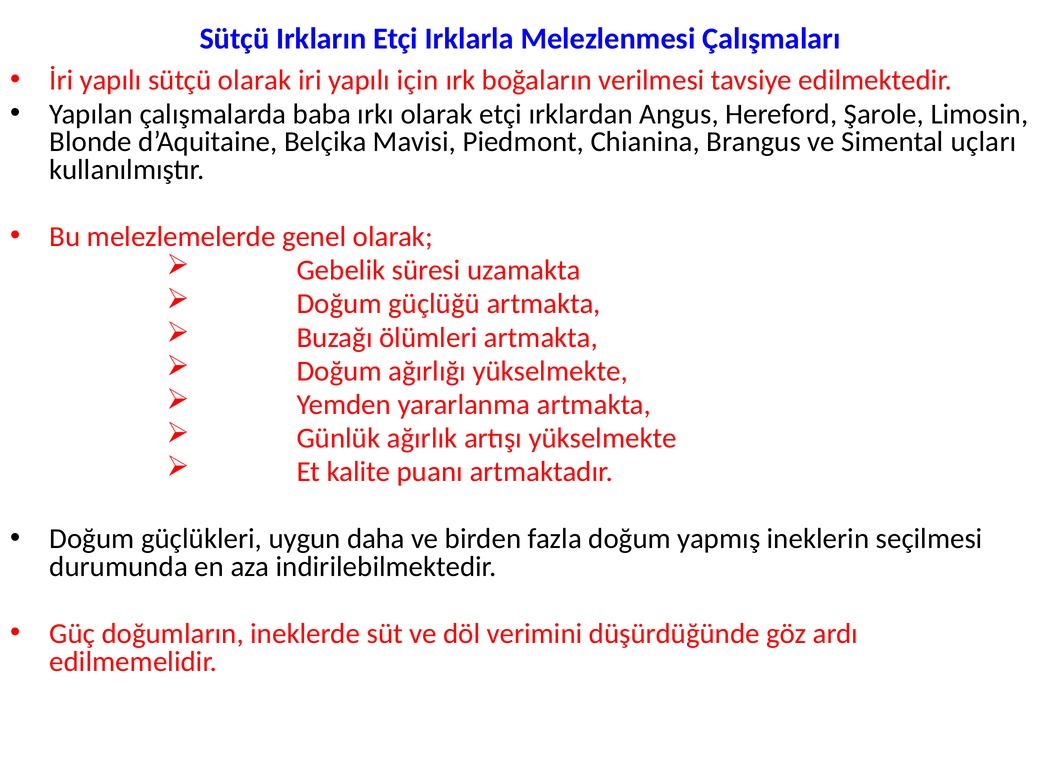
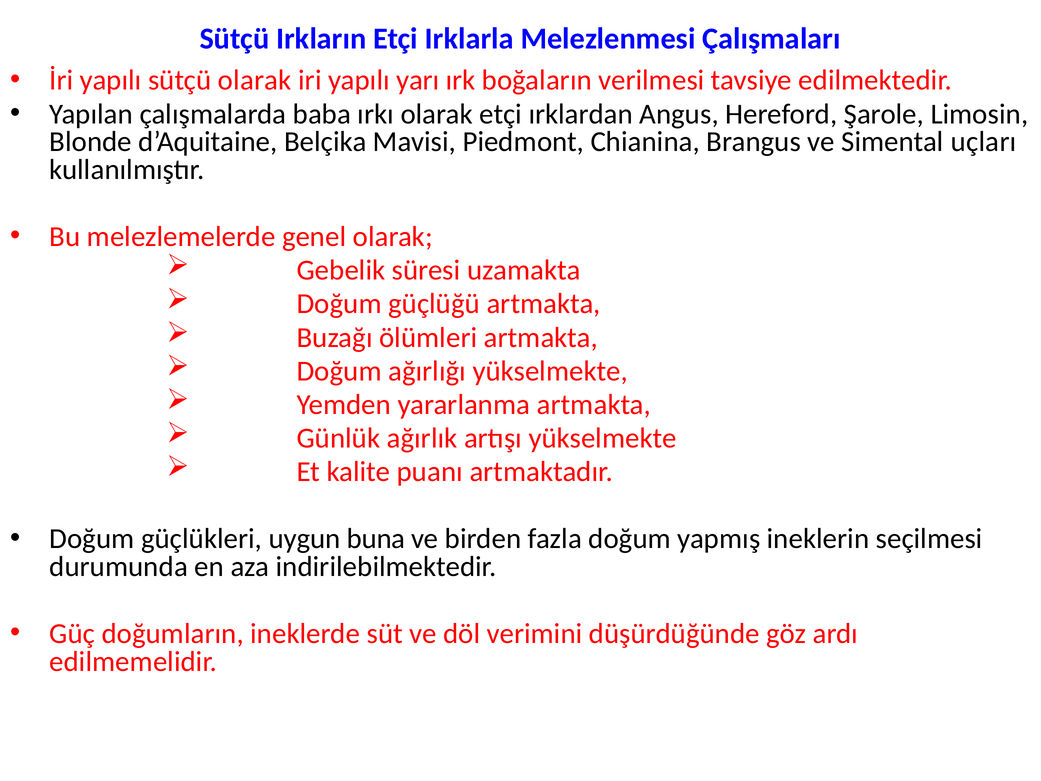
için: için -> yarı
daha: daha -> buna
